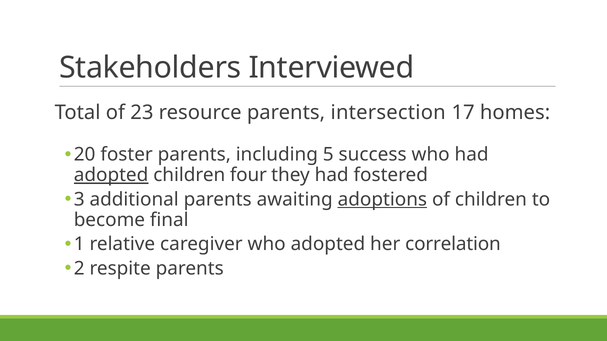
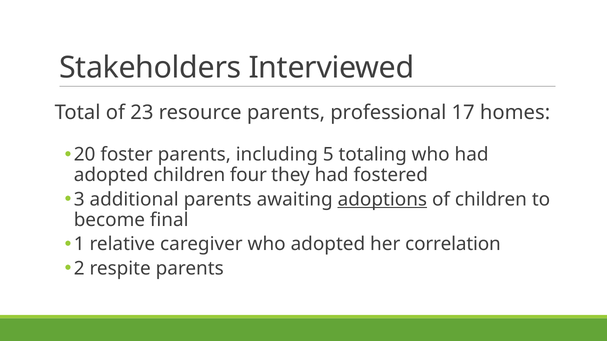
intersection: intersection -> professional
success: success -> totaling
adopted at (111, 175) underline: present -> none
